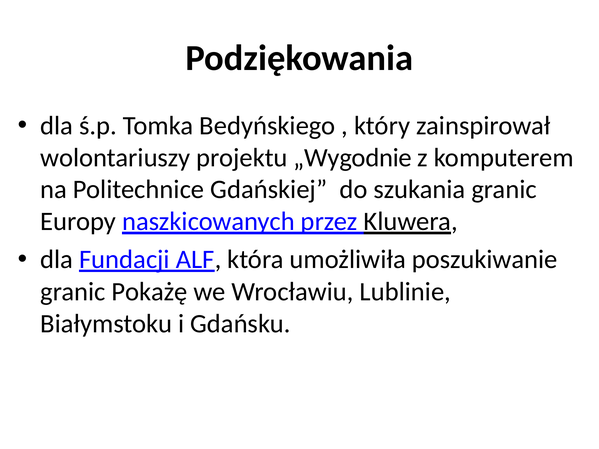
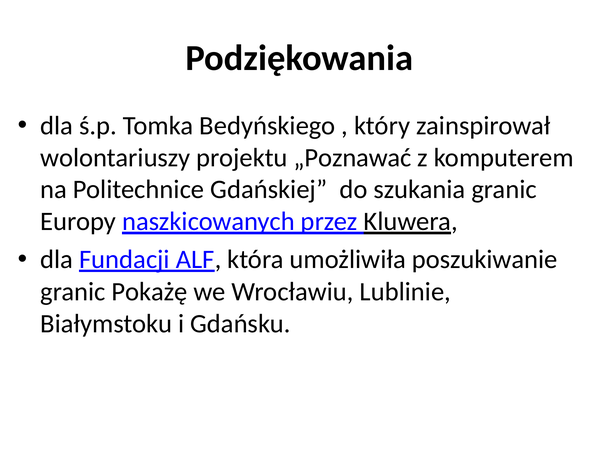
„Wygodnie: „Wygodnie -> „Poznawać
